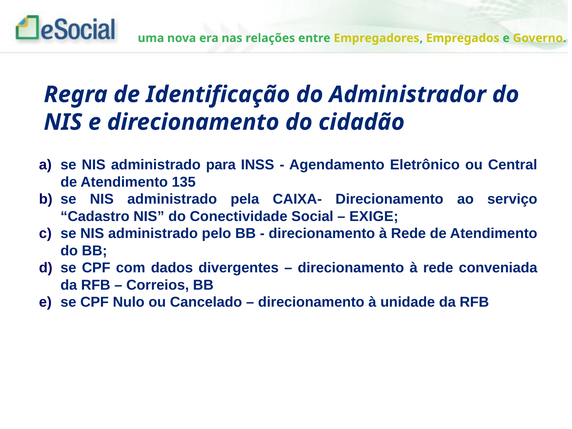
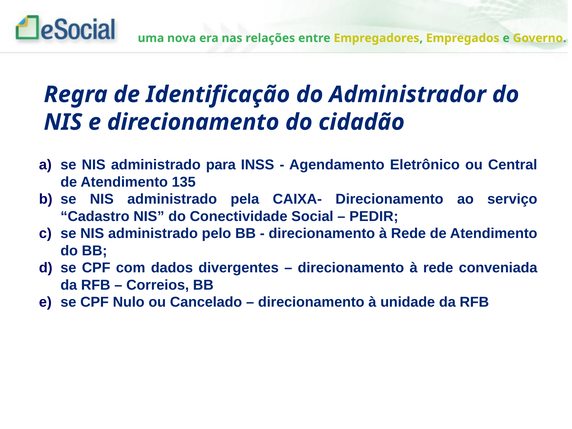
EXIGE: EXIGE -> PEDIR
